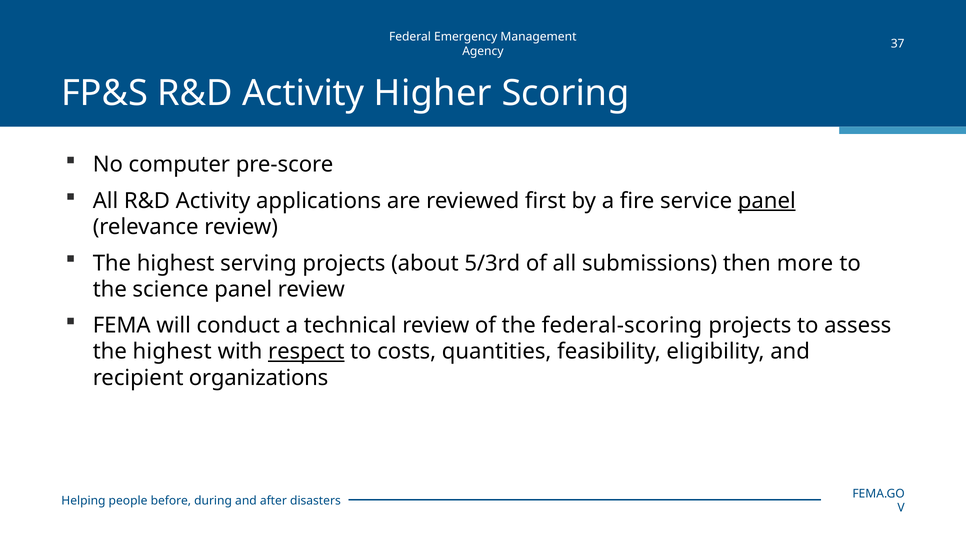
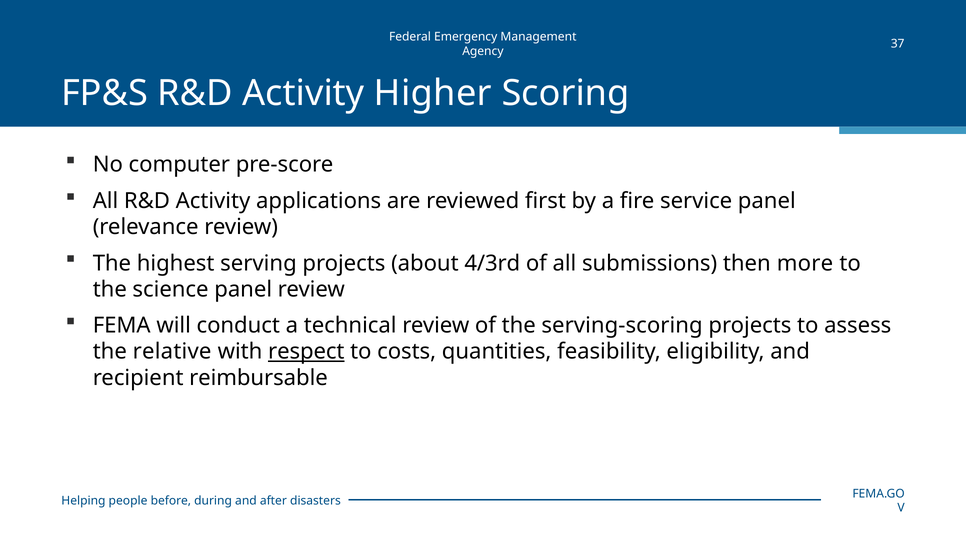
panel at (767, 201) underline: present -> none
5/3rd: 5/3rd -> 4/3rd
federal-scoring: federal-scoring -> serving-scoring
highest at (172, 352): highest -> relative
organizations: organizations -> reimbursable
